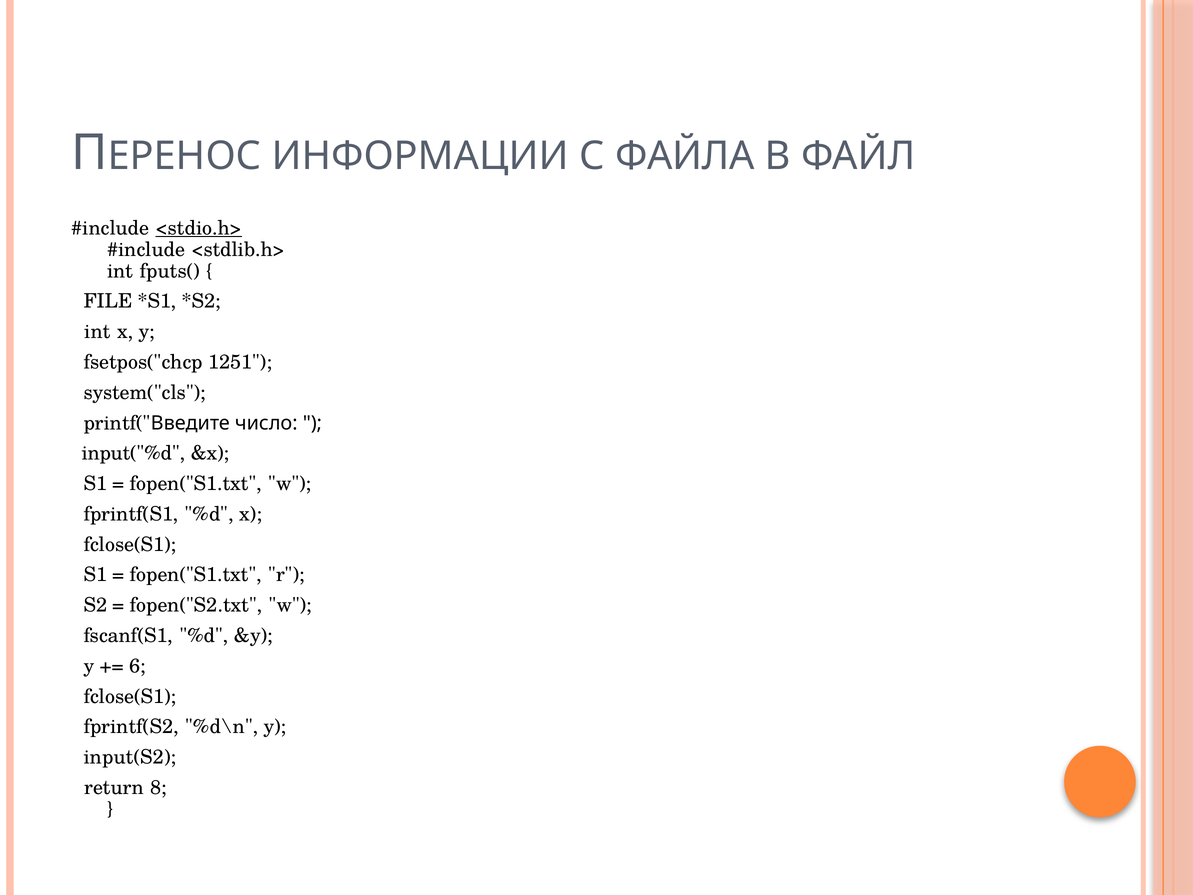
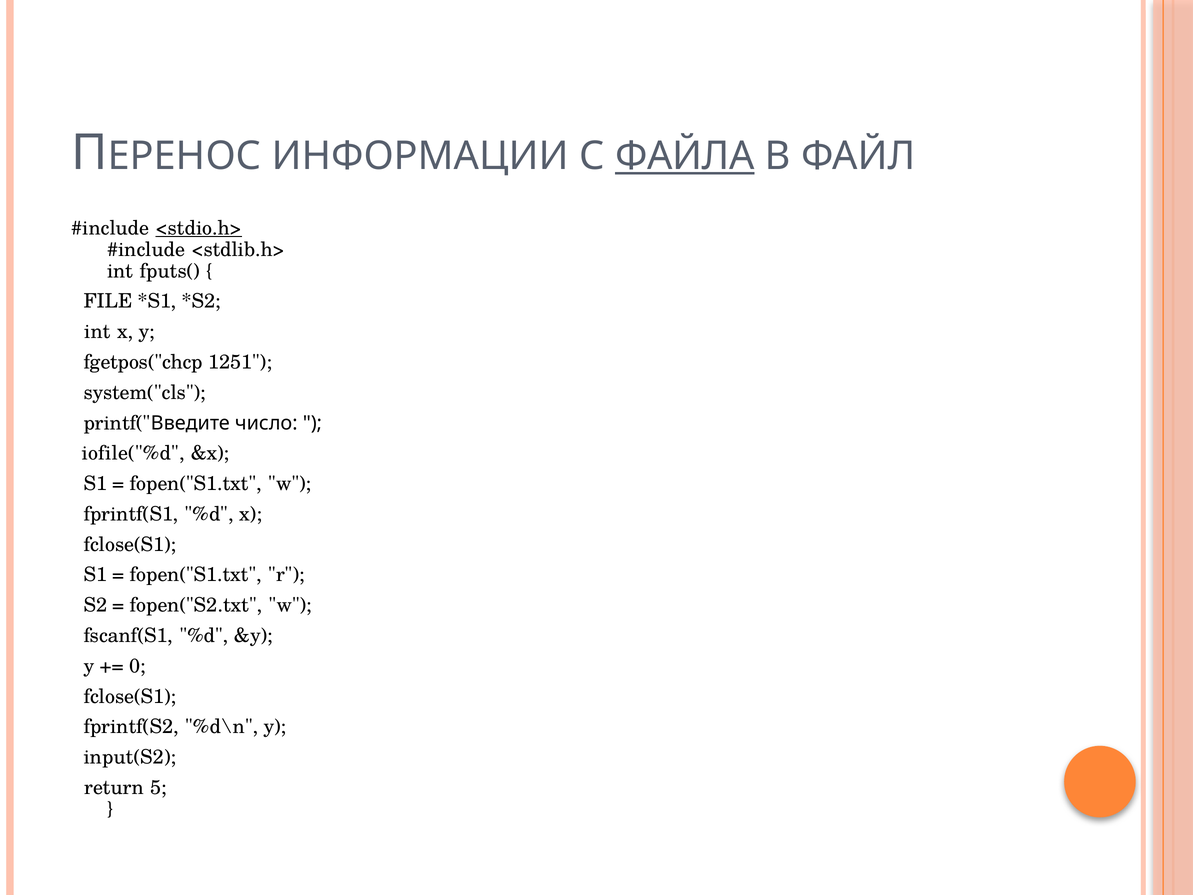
ФАЙЛА underline: none -> present
fsetpos("chcp: fsetpos("chcp -> fgetpos("chcp
input("%d: input("%d -> iofile("%d
6: 6 -> 0
8: 8 -> 5
